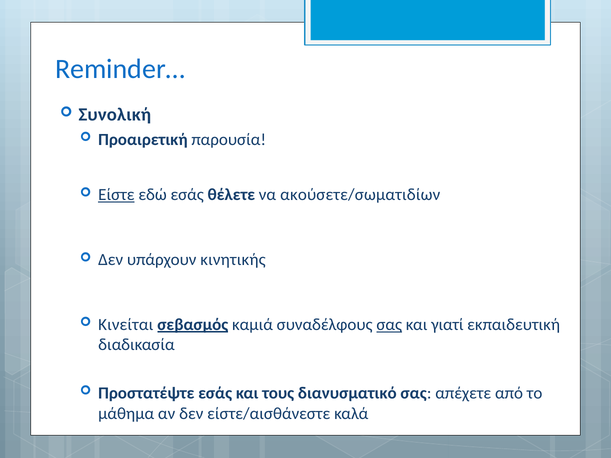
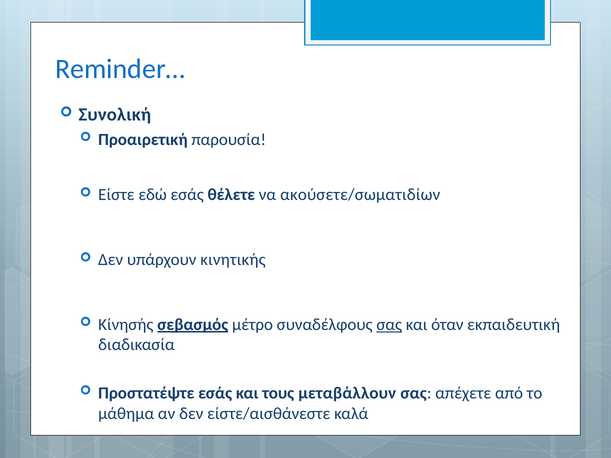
Είστε underline: present -> none
Κινείται: Κινείται -> Κίνησής
καμιά: καμιά -> μέτρο
γιατί: γιατί -> όταν
διανυσματικό: διανυσματικό -> μεταβάλλουν
